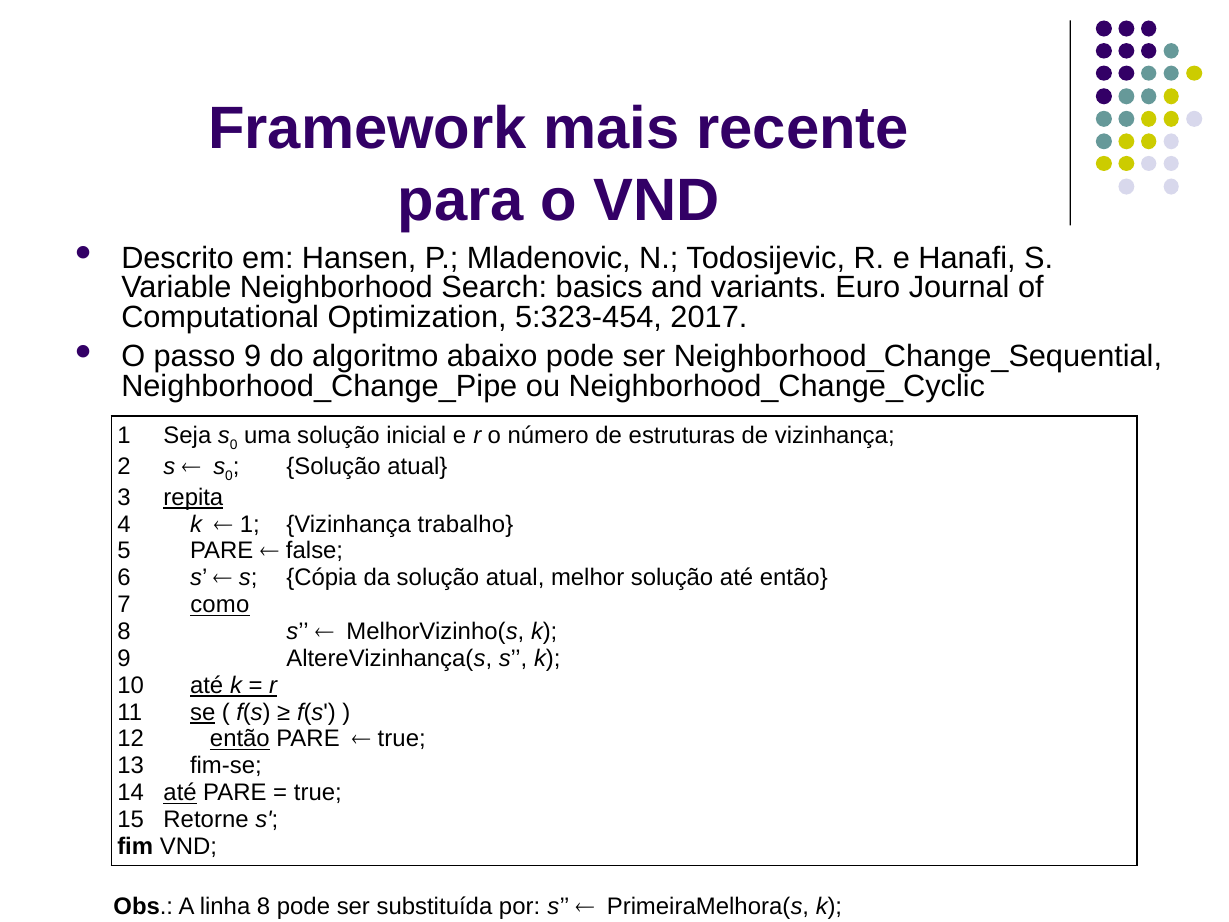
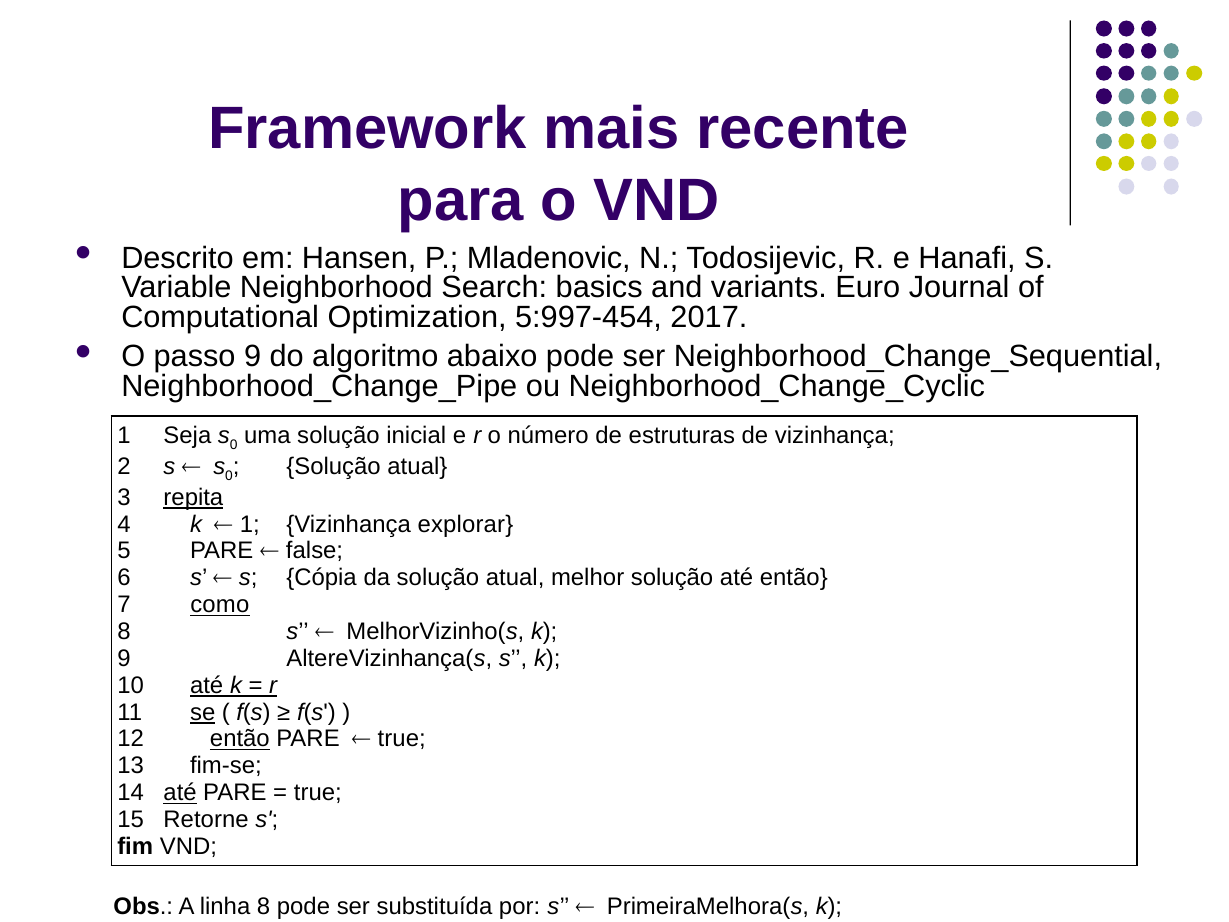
5:323-454: 5:323-454 -> 5:997-454
trabalho: trabalho -> explorar
